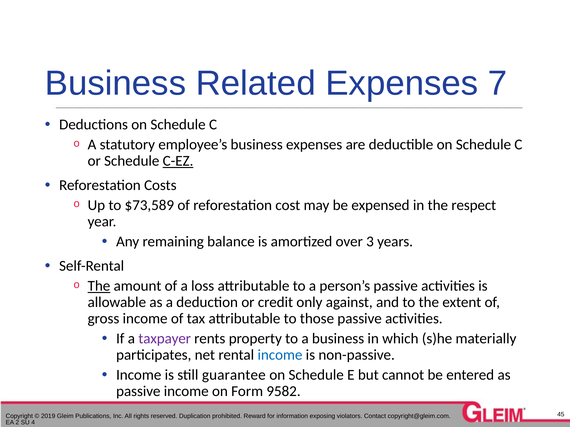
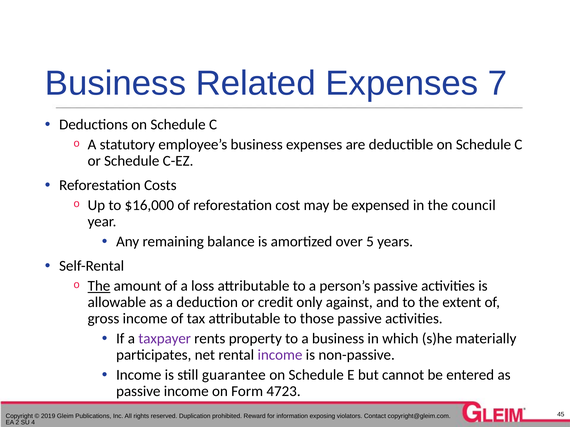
C-EZ underline: present -> none
$73,589: $73,589 -> $16,000
respect: respect -> council
3: 3 -> 5
income at (280, 355) colour: blue -> purple
9582: 9582 -> 4723
